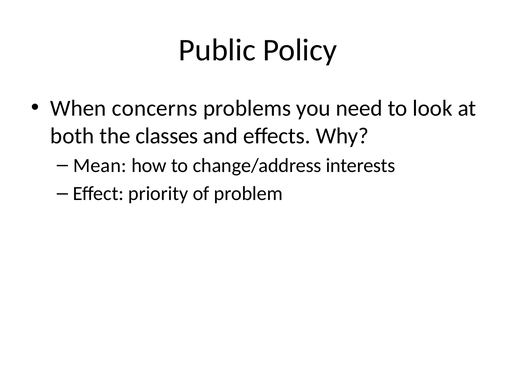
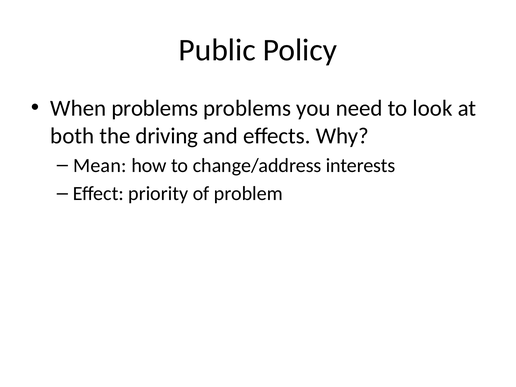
When concerns: concerns -> problems
classes: classes -> driving
